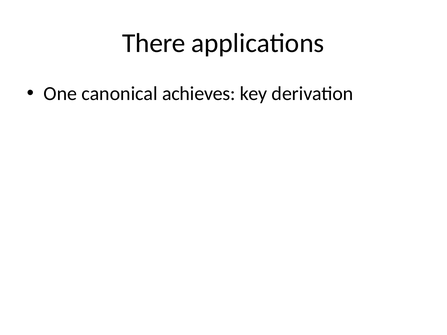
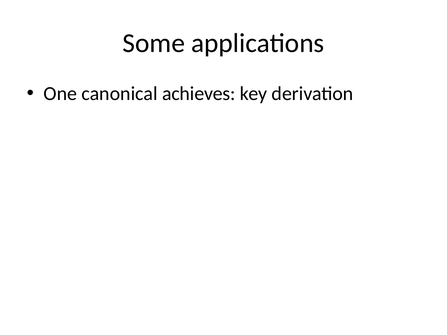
There: There -> Some
